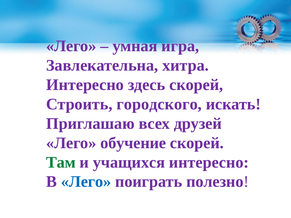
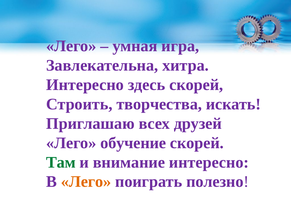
городского: городского -> творчества
учащихся: учащихся -> внимание
Лего at (86, 182) colour: blue -> orange
